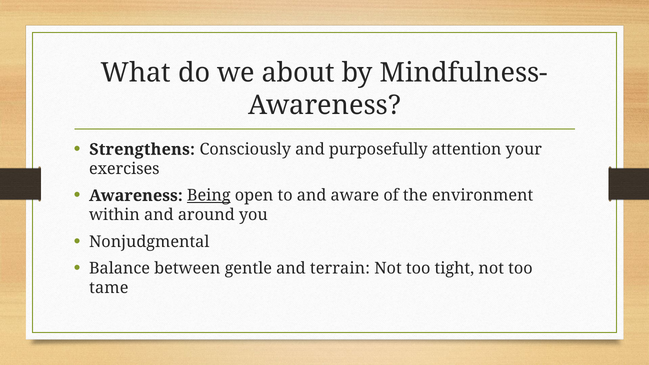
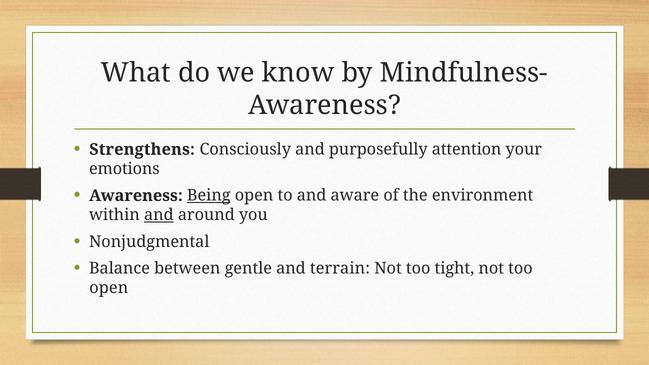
about: about -> know
exercises: exercises -> emotions
and at (159, 215) underline: none -> present
tame at (109, 288): tame -> open
